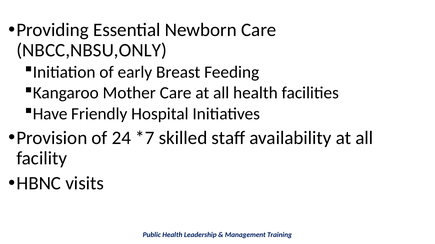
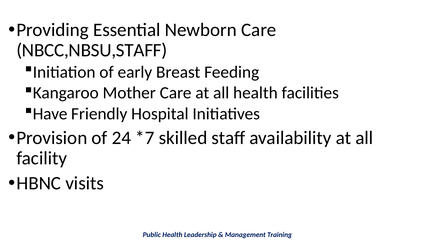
NBCC,NBSU,ONLY: NBCC,NBSU,ONLY -> NBCC,NBSU,STAFF
